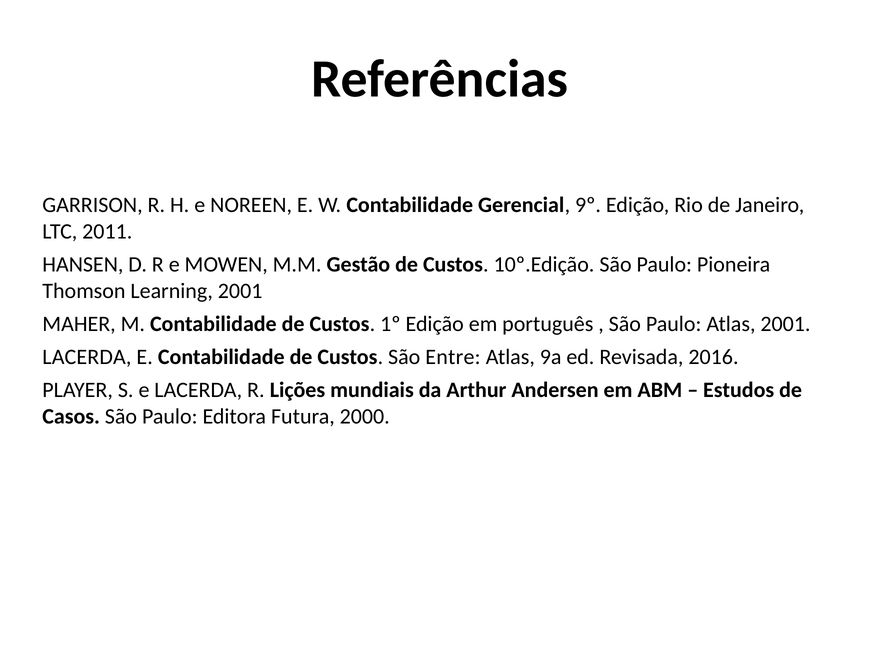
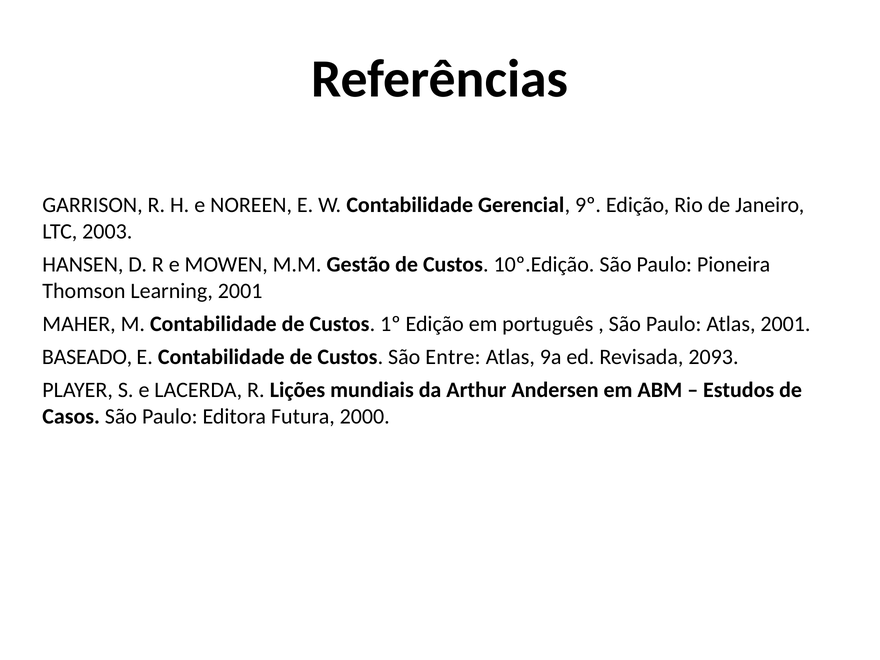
2011: 2011 -> 2003
LACERDA at (87, 357): LACERDA -> BASEADO
2016: 2016 -> 2093
